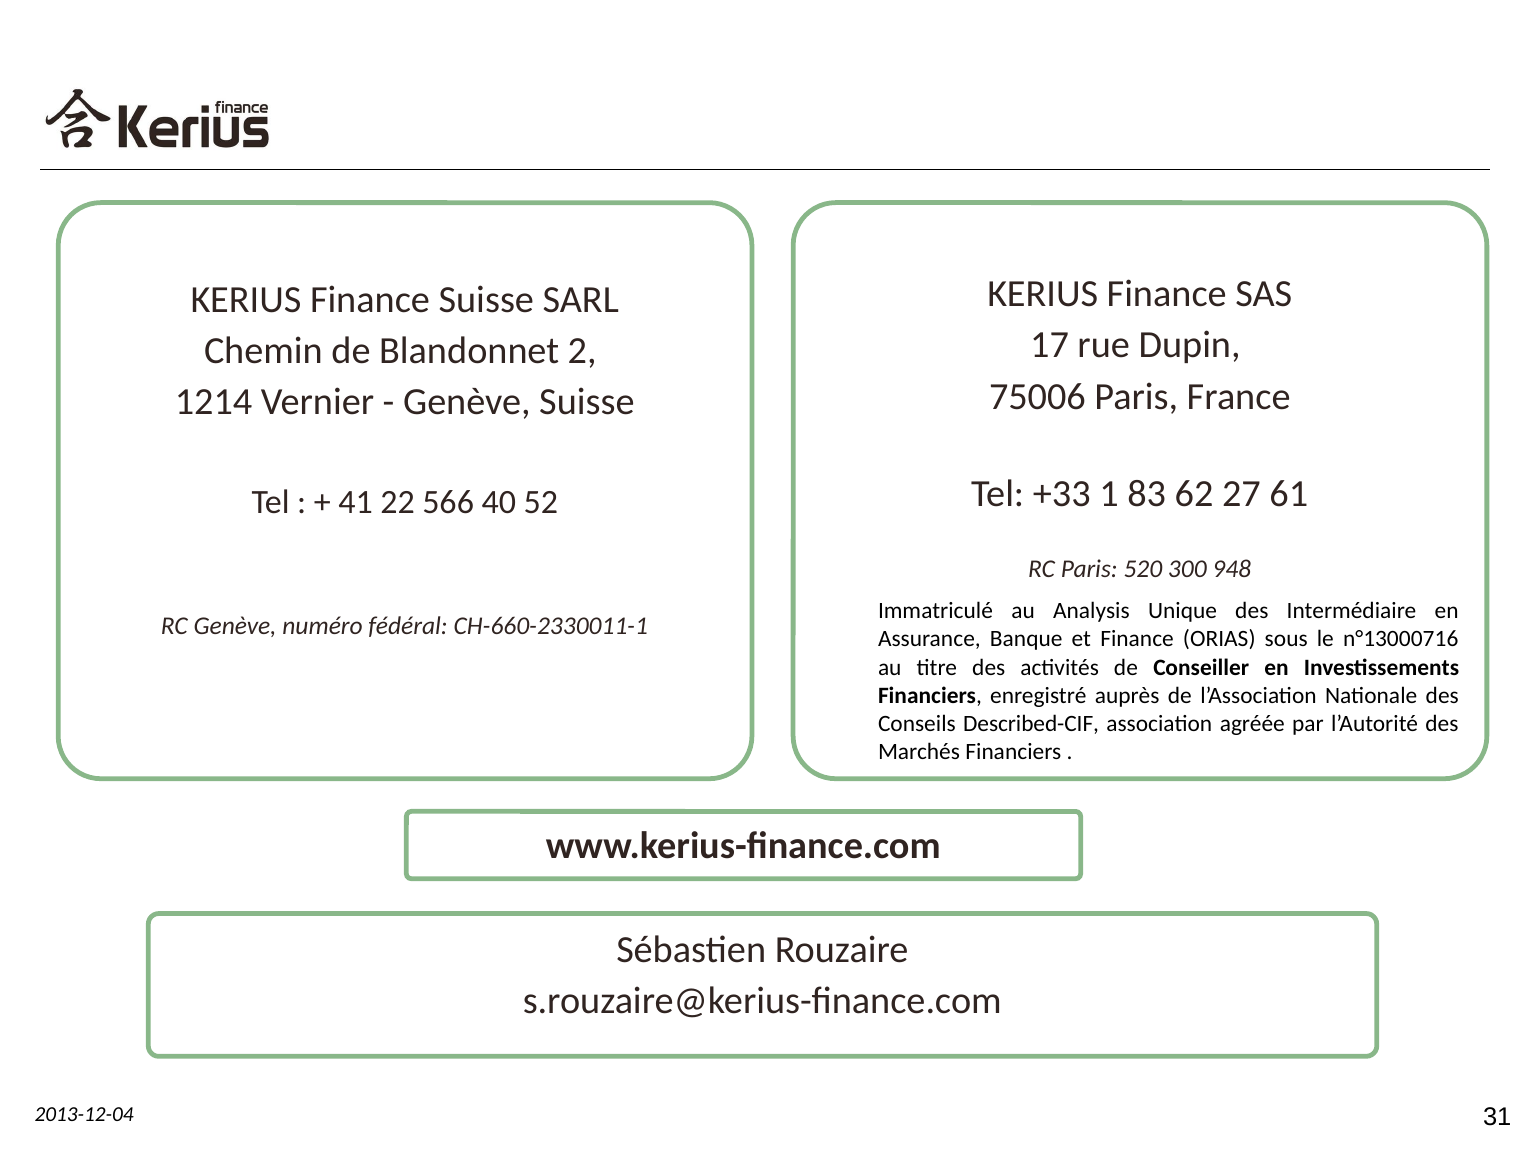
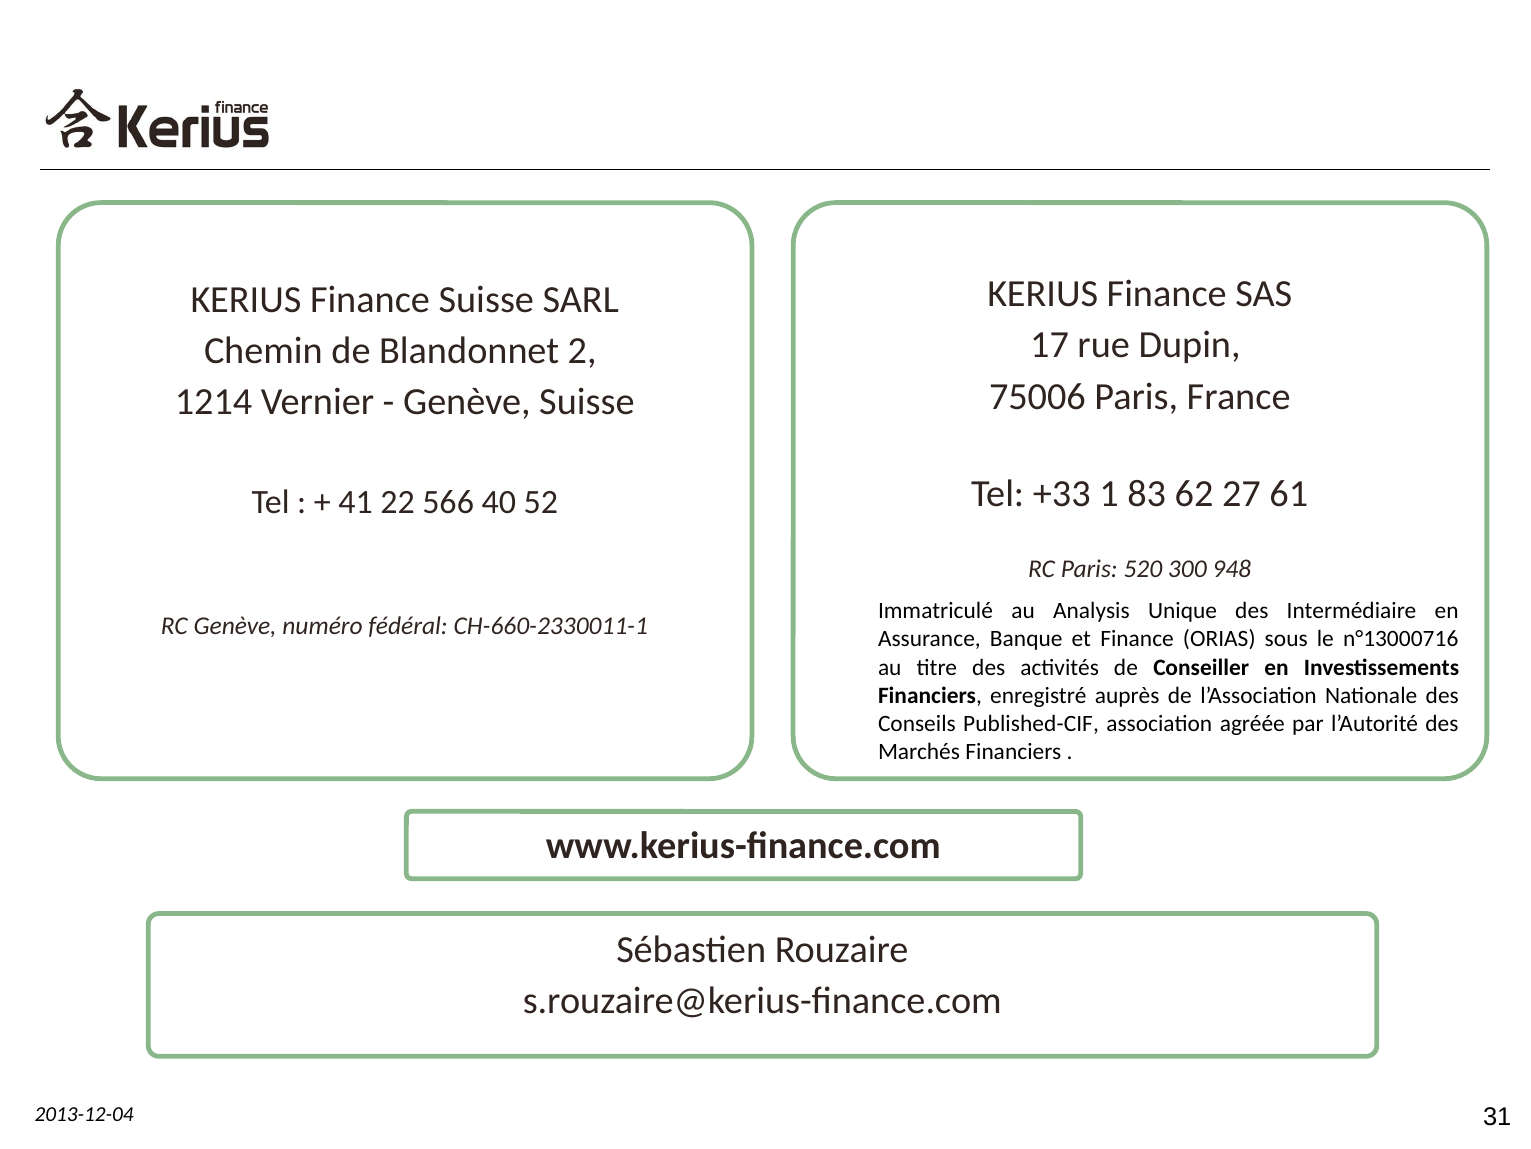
Described-CIF: Described-CIF -> Published-CIF
